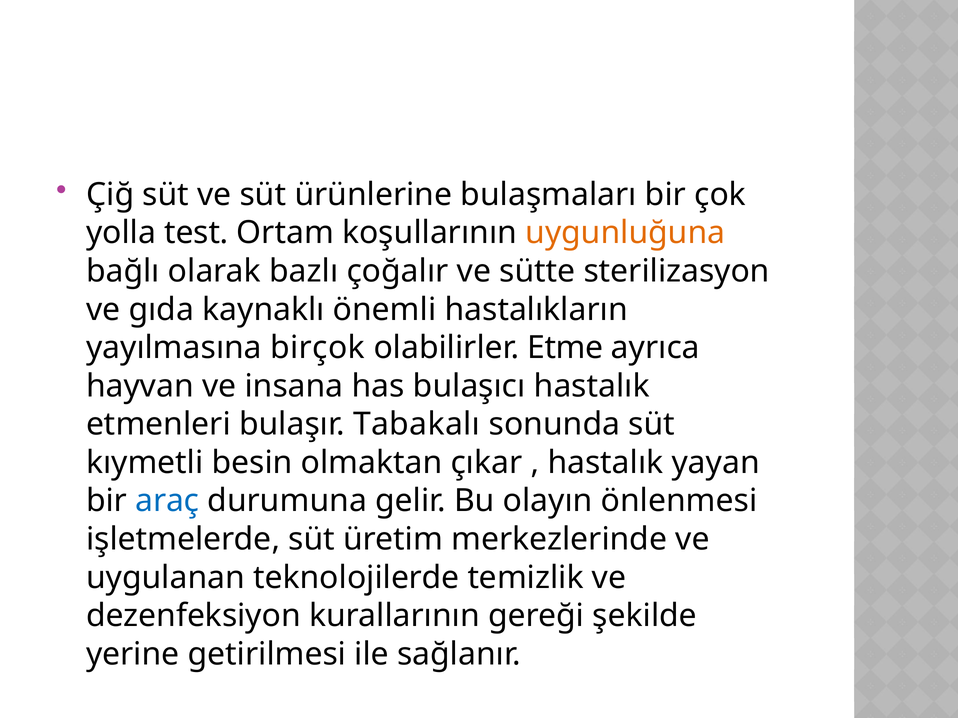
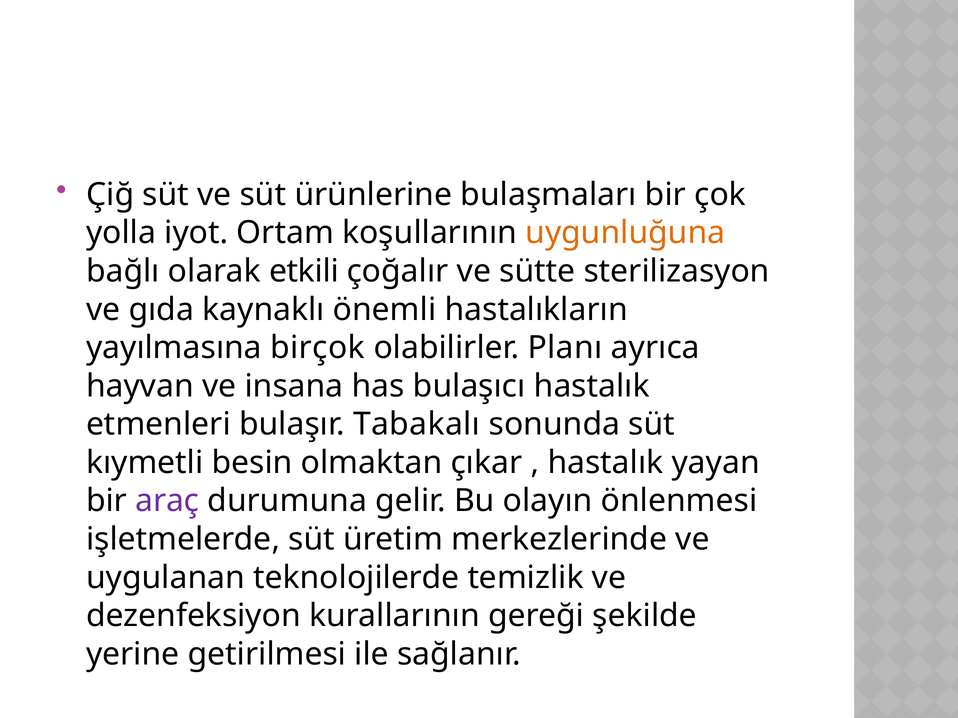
test: test -> iyot
bazlı: bazlı -> etkili
Etme: Etme -> Planı
araç colour: blue -> purple
